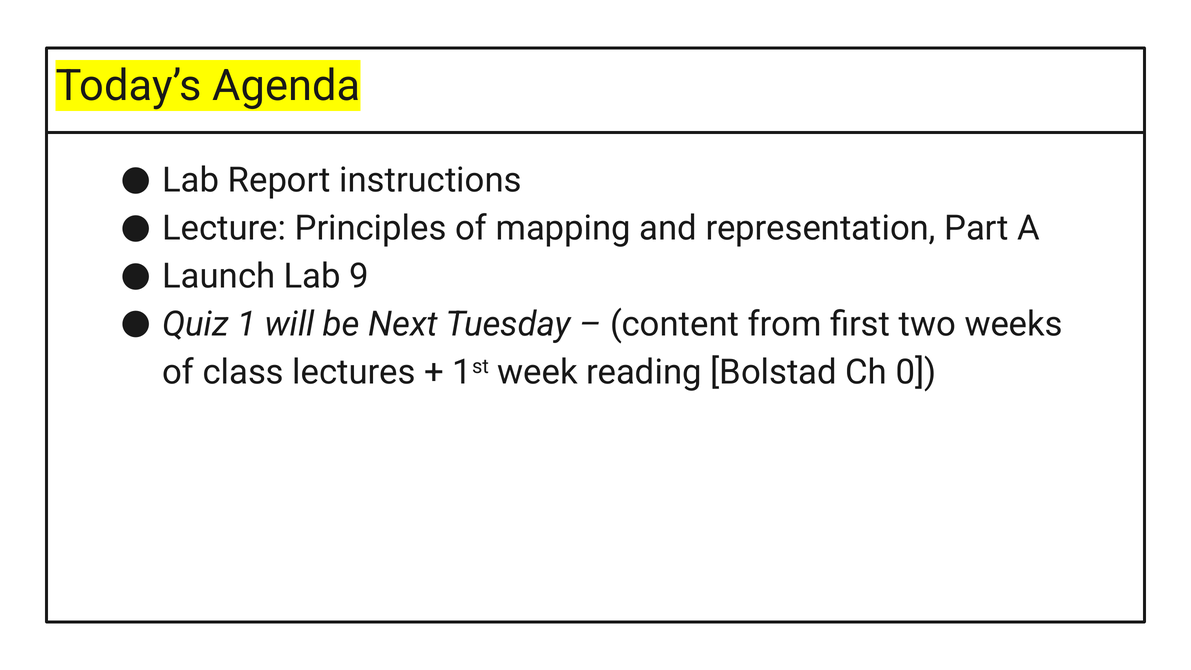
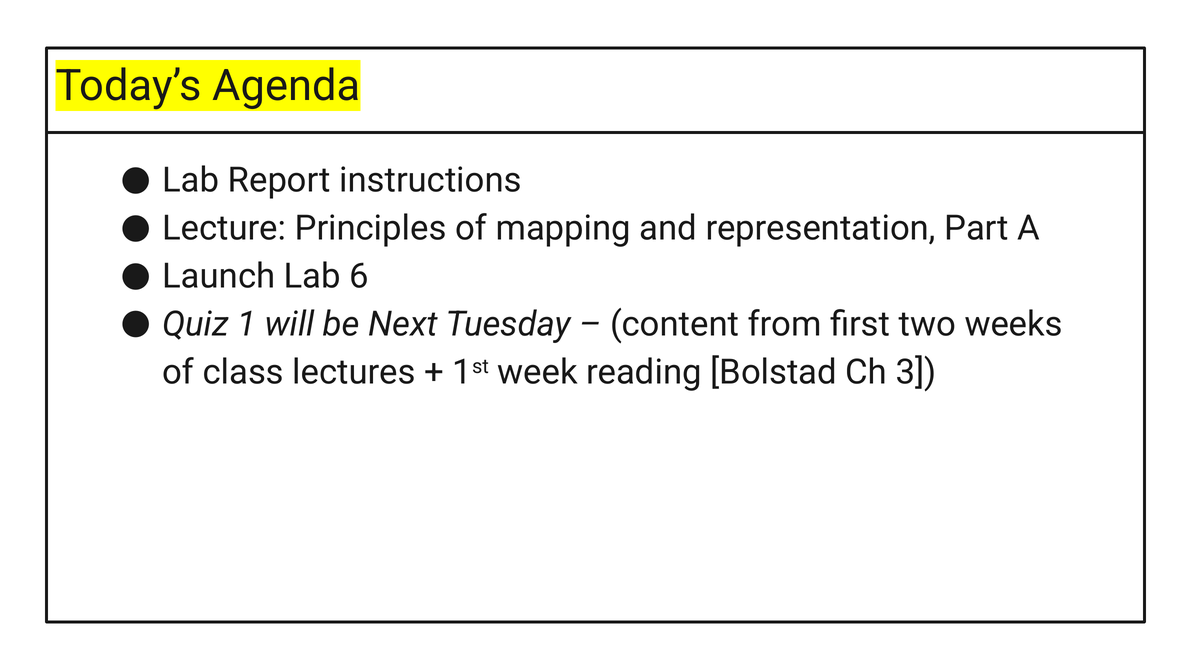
9: 9 -> 6
0: 0 -> 3
